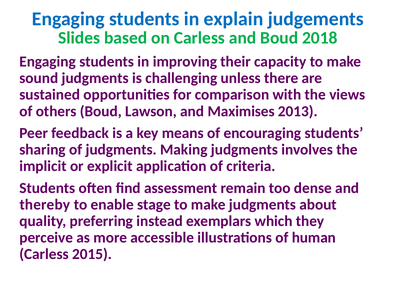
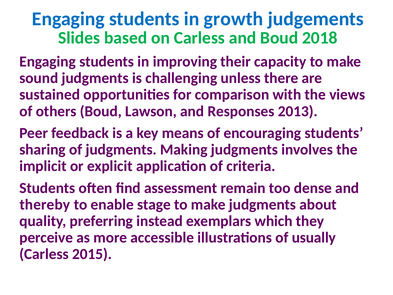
explain: explain -> growth
Maximises: Maximises -> Responses
human: human -> usually
